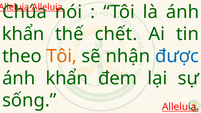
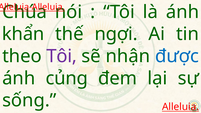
chết: chết -> ngợi
Tôi at (62, 56) colour: orange -> purple
khẩn at (67, 78): khẩn -> củng
